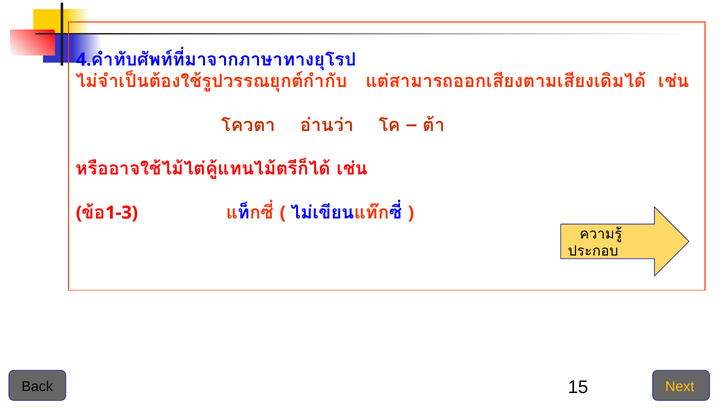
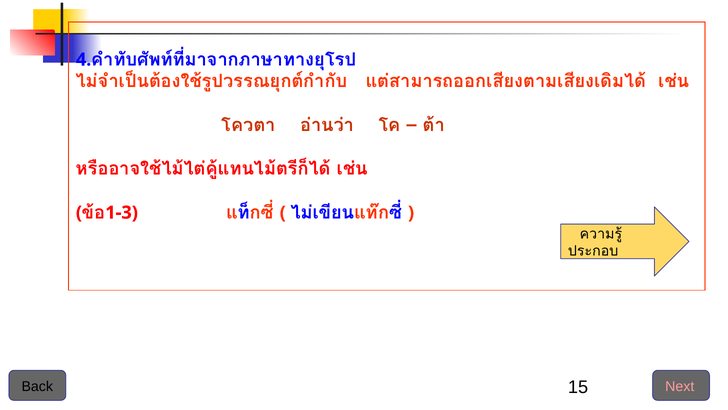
Next colour: yellow -> pink
